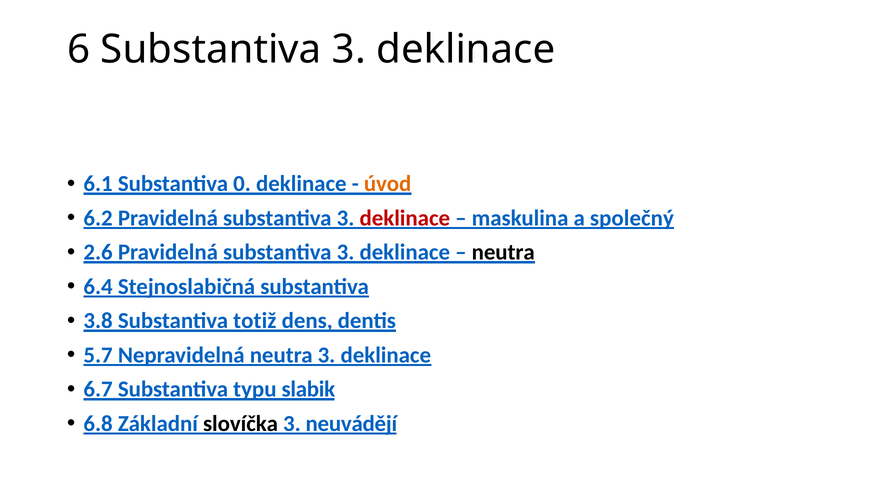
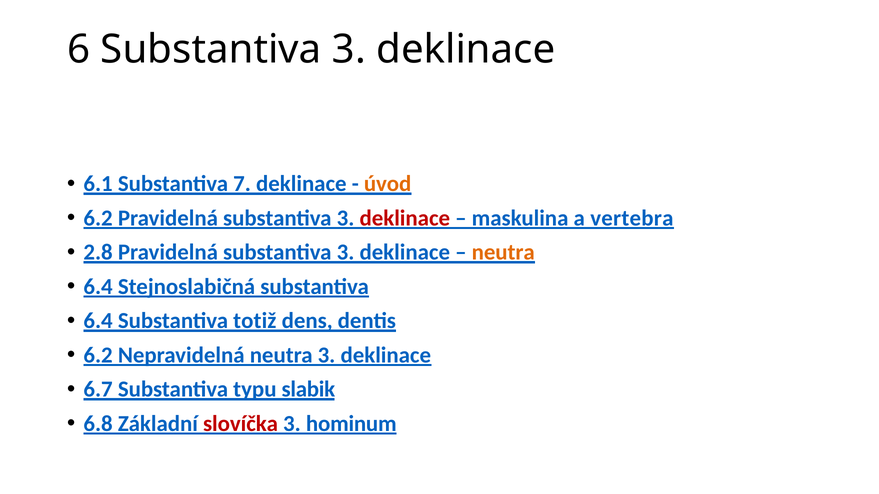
0: 0 -> 7
společný: společný -> vertebra
2.6: 2.6 -> 2.8
neutra at (503, 253) colour: black -> orange
3.8 at (98, 321): 3.8 -> 6.4
5.7 at (98, 355): 5.7 -> 6.2
slovíčka colour: black -> red
neuvádějí: neuvádějí -> hominum
